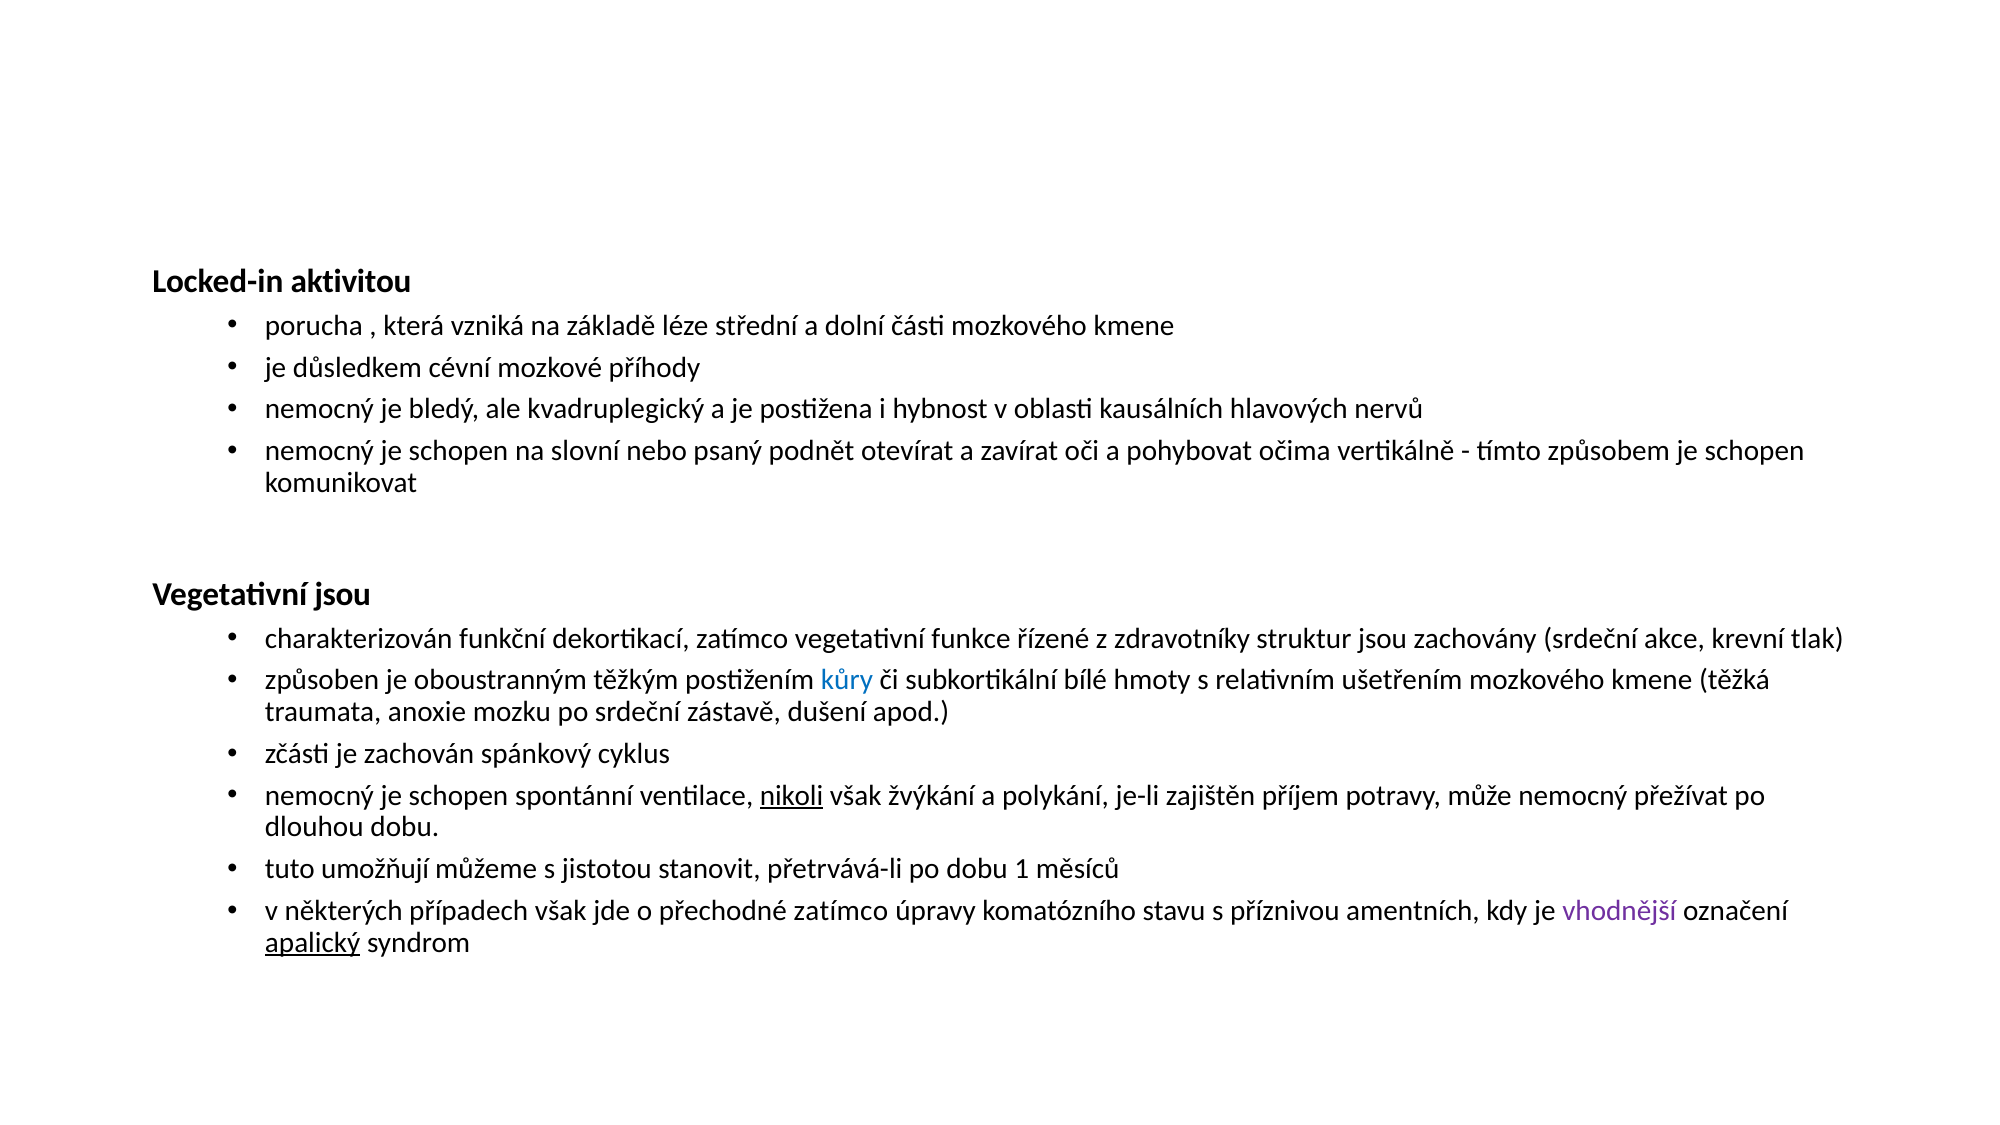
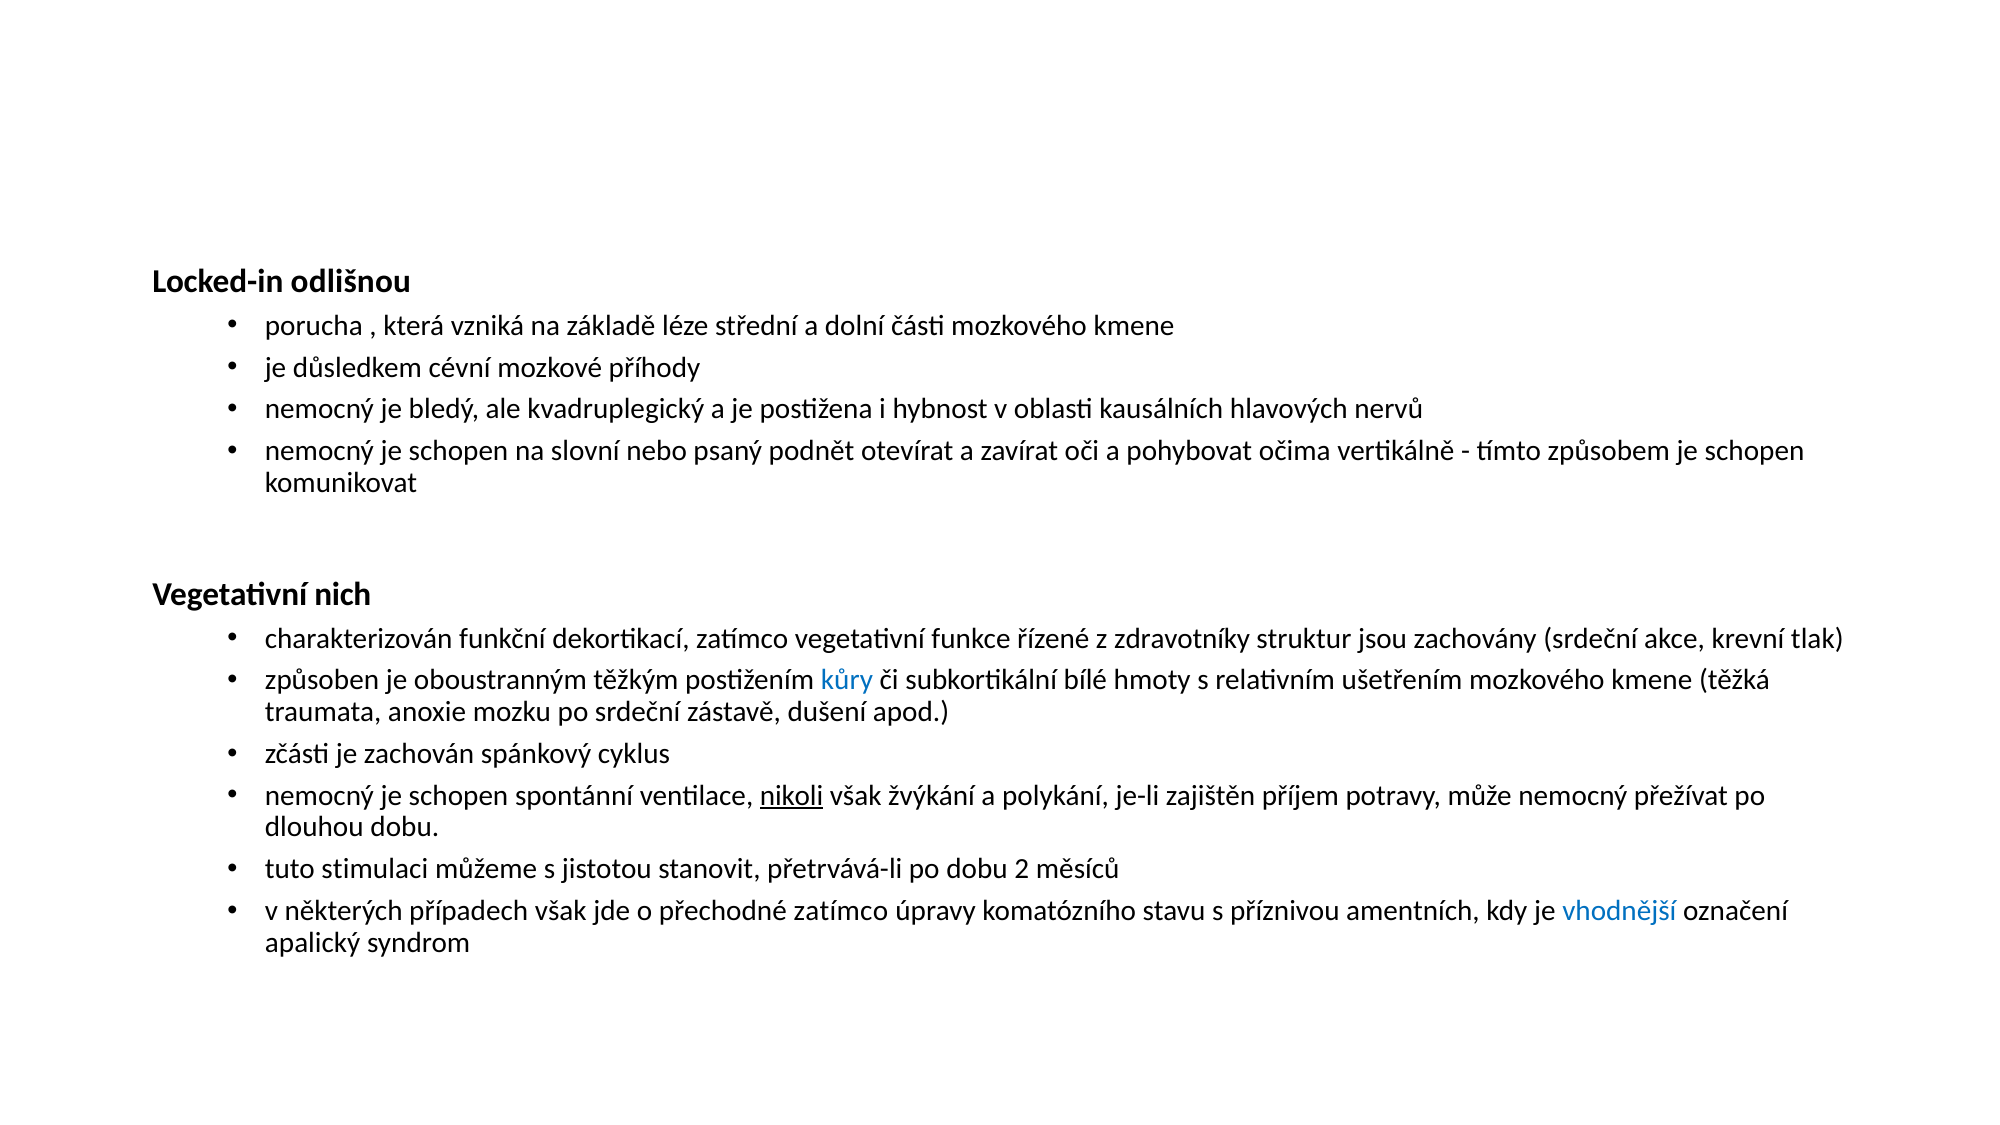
aktivitou: aktivitou -> odlišnou
Vegetativní jsou: jsou -> nich
umožňují: umožňují -> stimulaci
1: 1 -> 2
vhodnější colour: purple -> blue
apalický underline: present -> none
